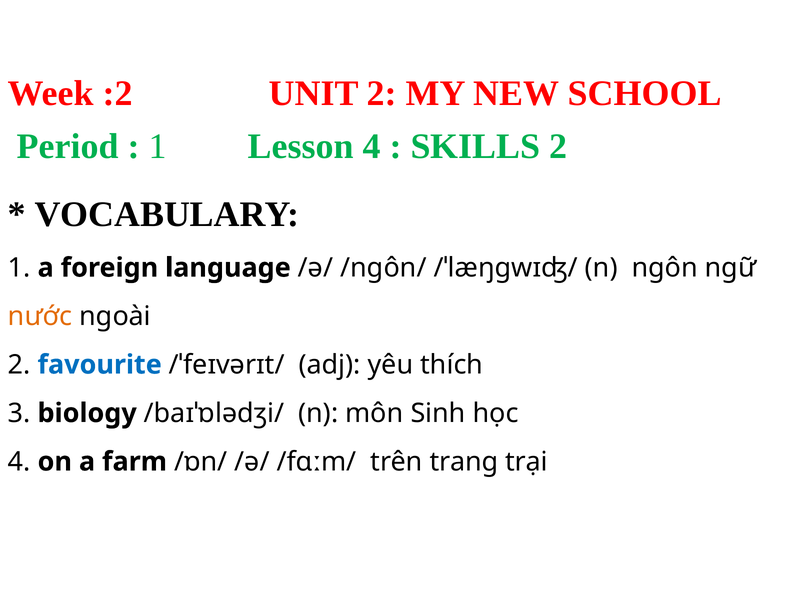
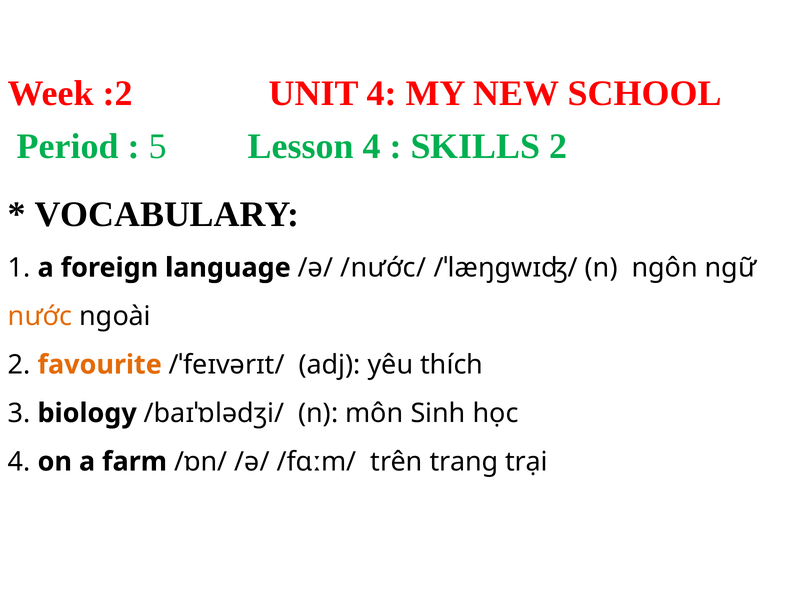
UNIT 2: 2 -> 4
1 at (158, 147): 1 -> 5
/ngôn/: /ngôn/ -> /nước/
favourite colour: blue -> orange
